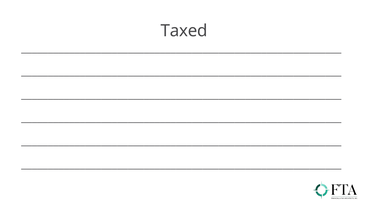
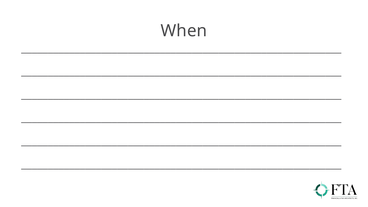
Taxed: Taxed -> When
